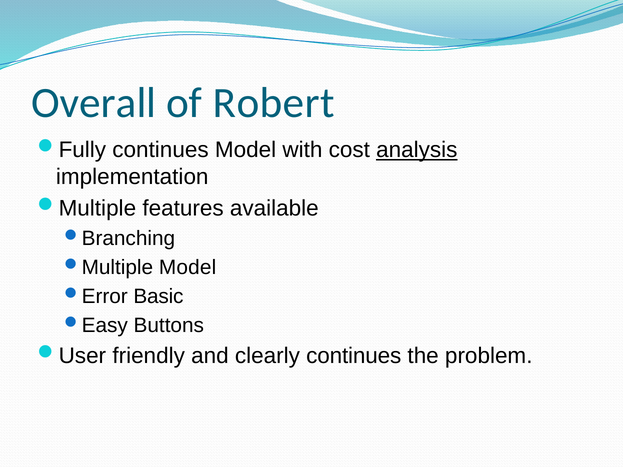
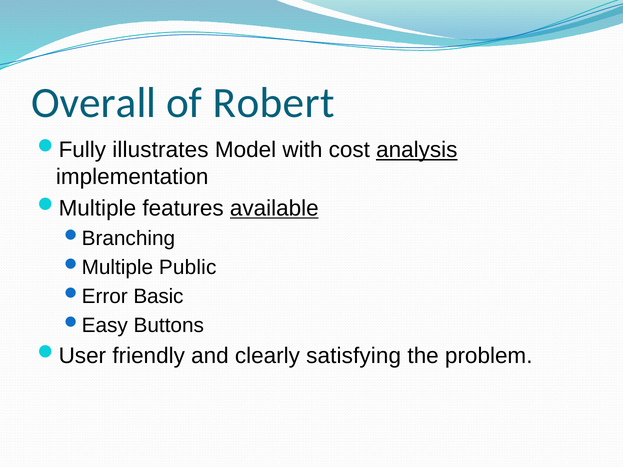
continues at (161, 150): continues -> illustrates
available underline: none -> present
Model at (188, 267): Model -> Public
clearly continues: continues -> satisfying
